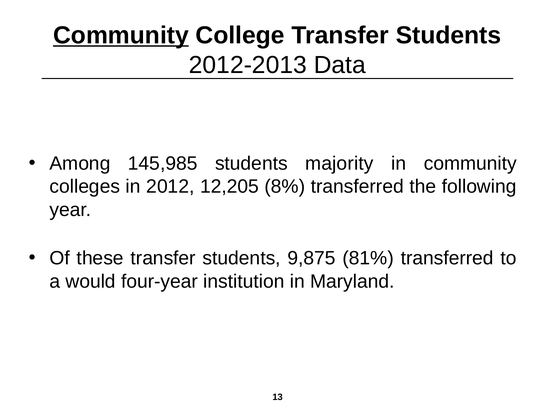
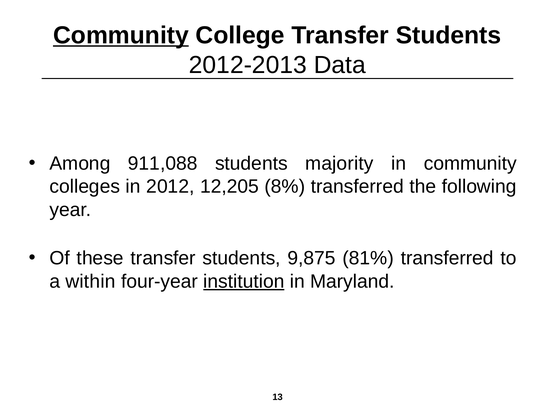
145,985: 145,985 -> 911,088
would: would -> within
institution underline: none -> present
